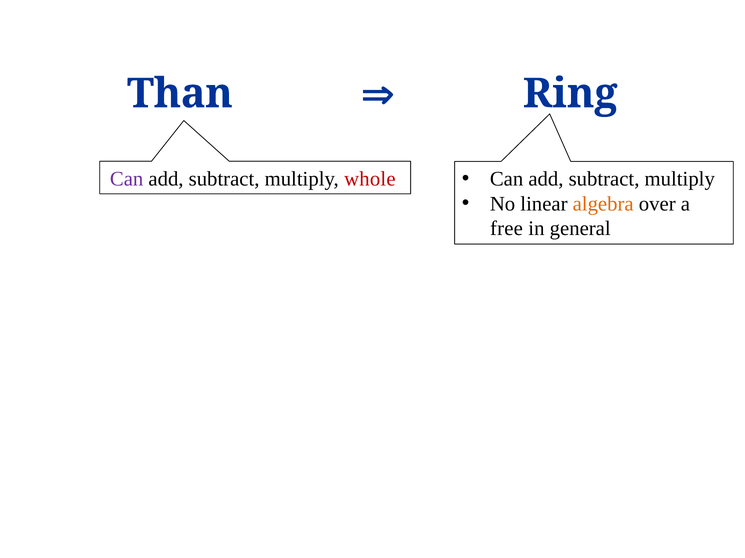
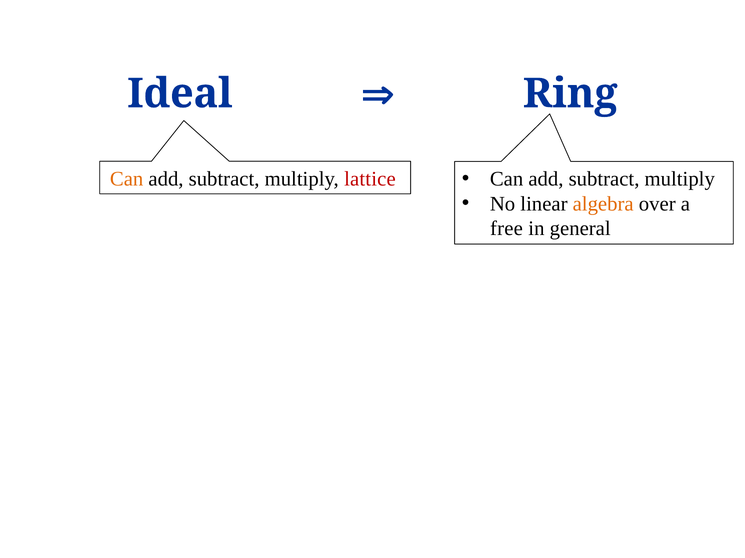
Than: Than -> Ideal
Can at (127, 179) colour: purple -> orange
whole: whole -> lattice
